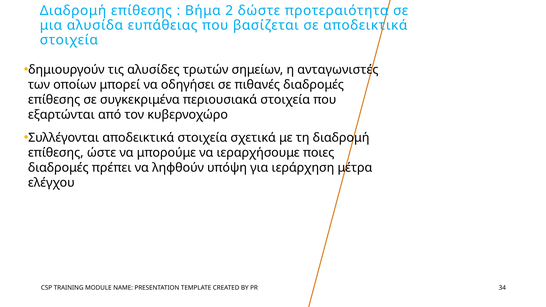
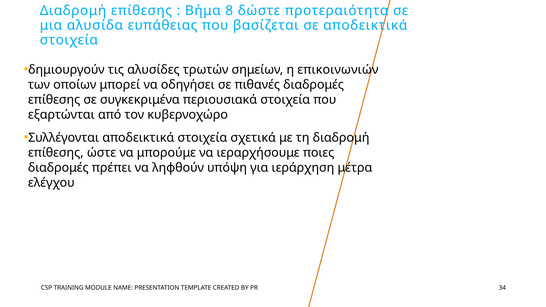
2: 2 -> 8
ανταγωνιστές: ανταγωνιστές -> επικοινωνιών
